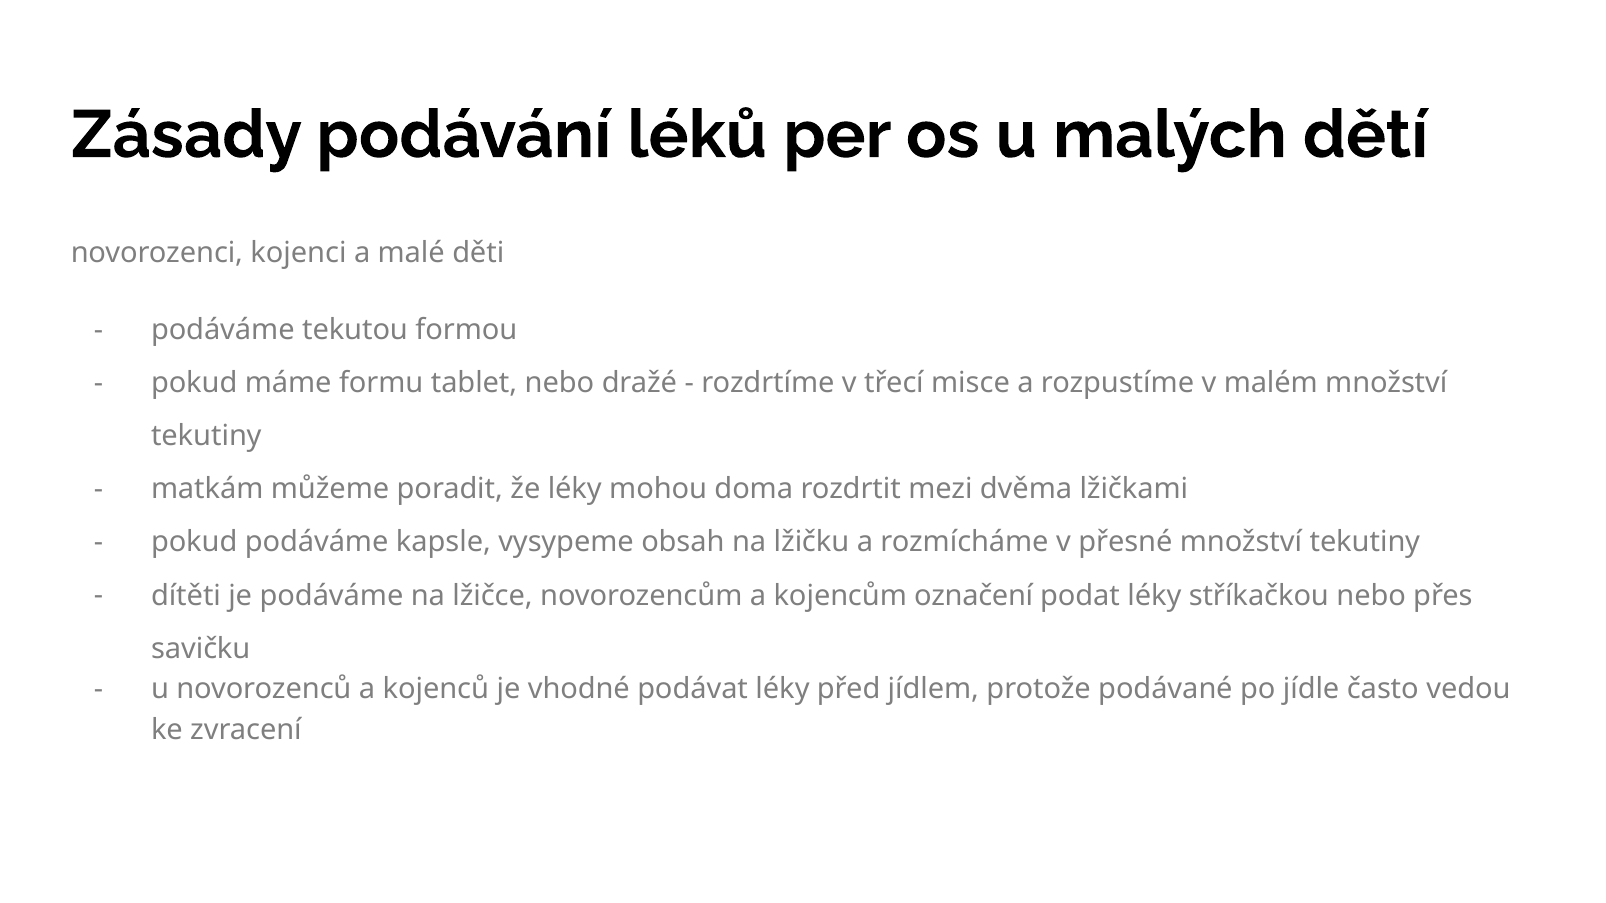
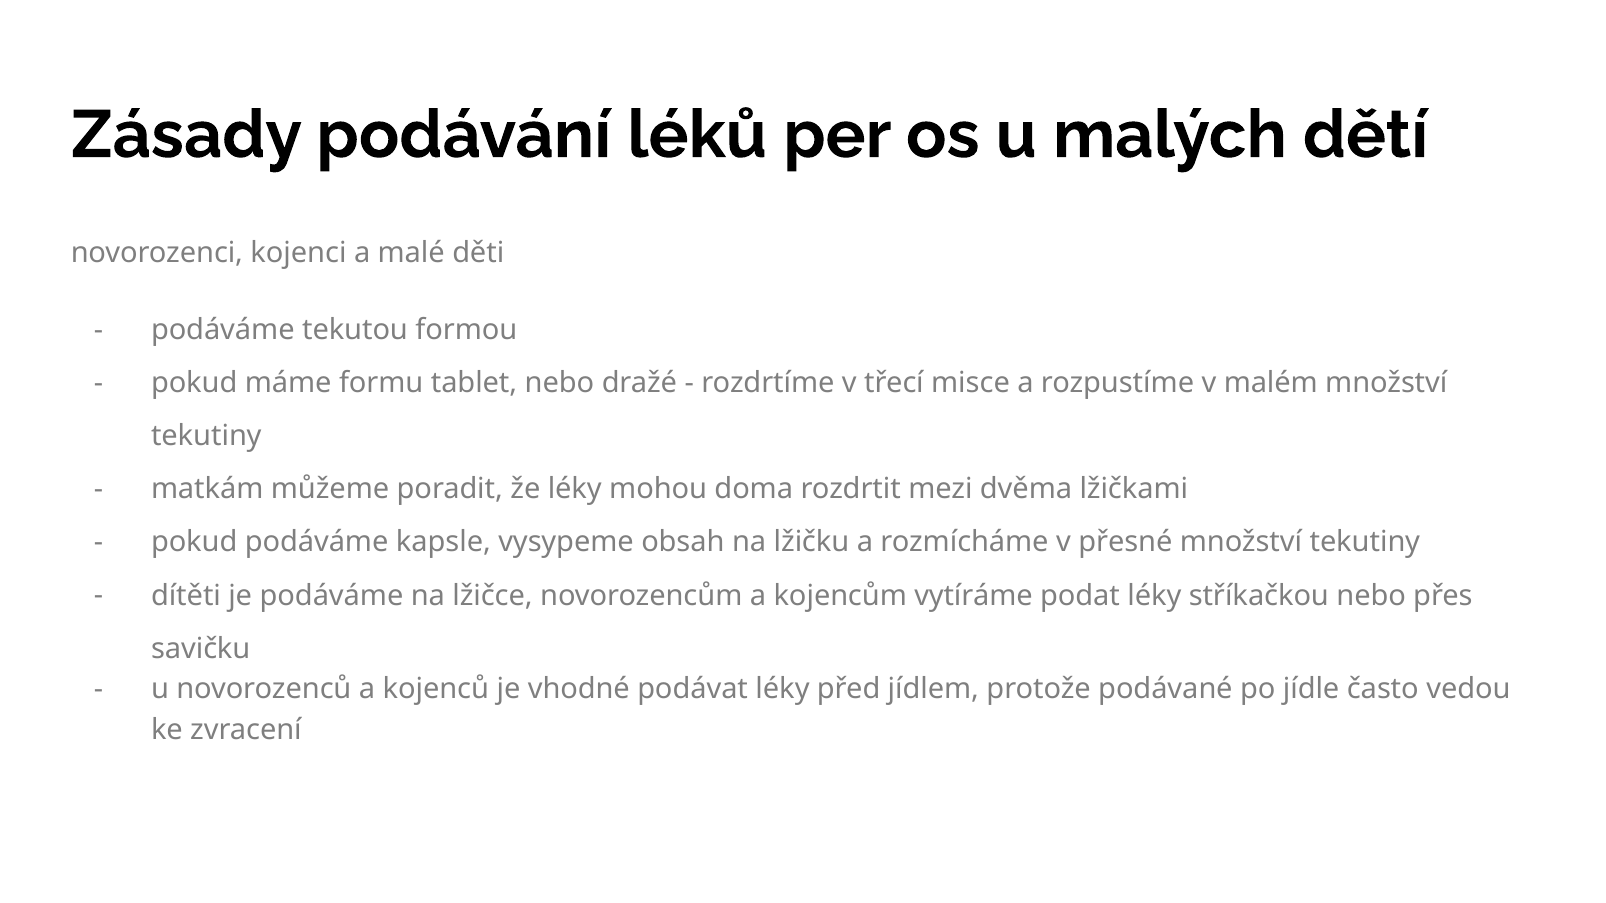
označení: označení -> vytíráme
